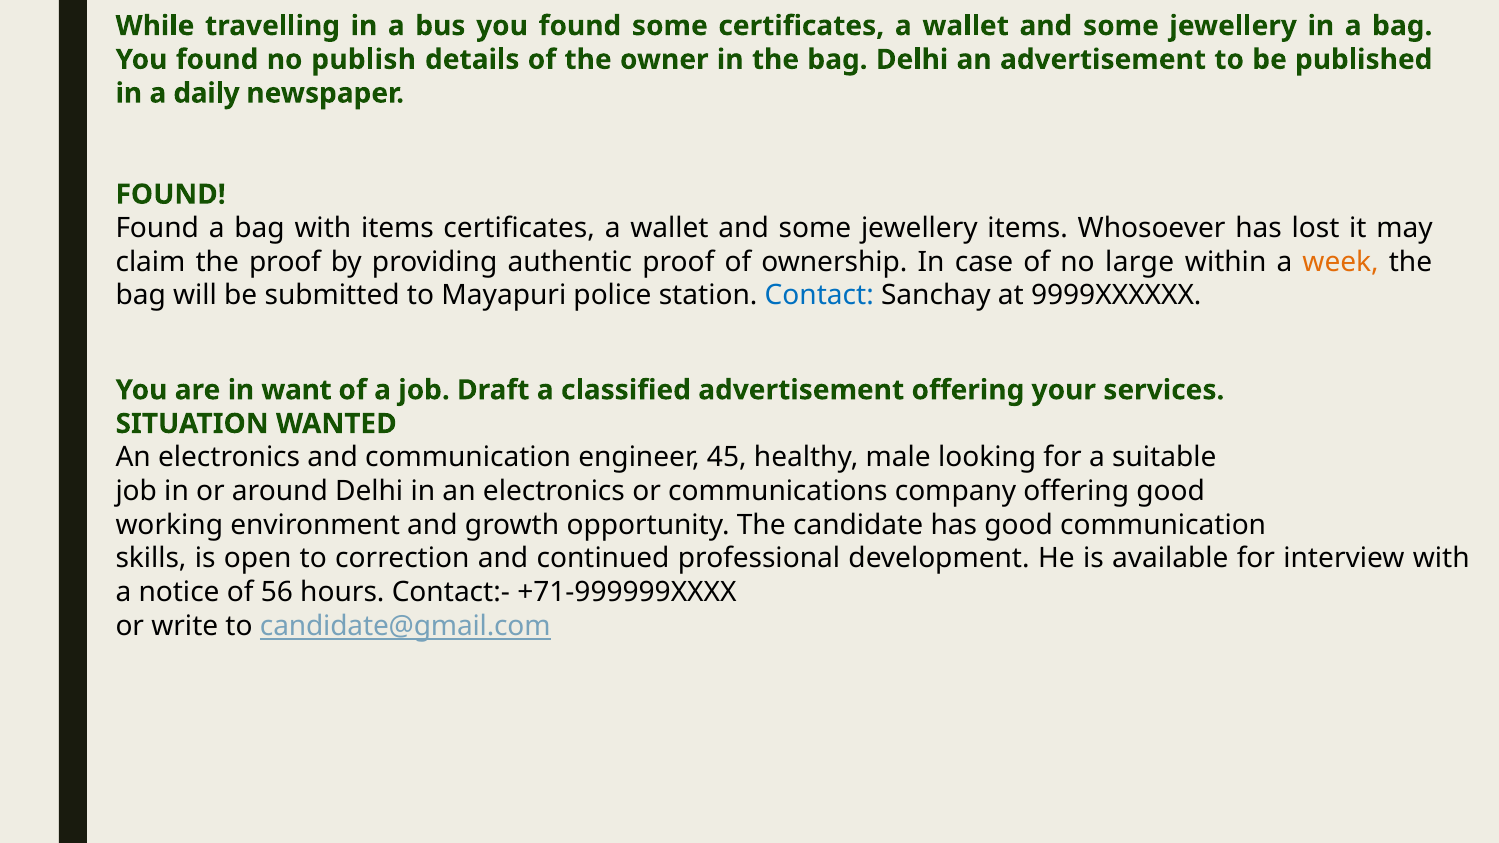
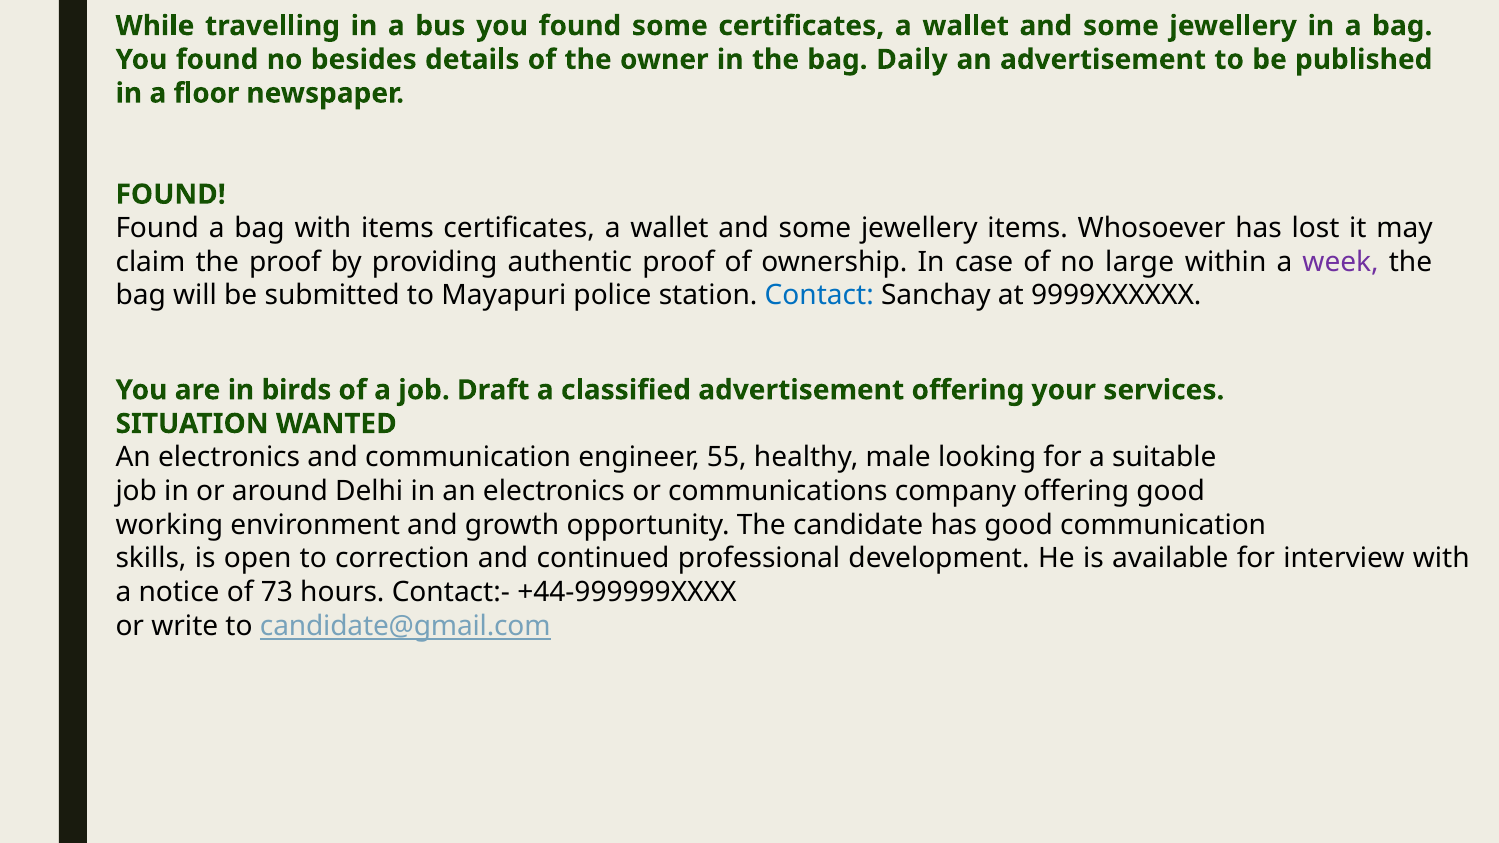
publish: publish -> besides
bag Delhi: Delhi -> Daily
daily: daily -> floor
week colour: orange -> purple
want: want -> birds
45: 45 -> 55
56: 56 -> 73
+71-999999XXXX: +71-999999XXXX -> +44-999999XXXX
